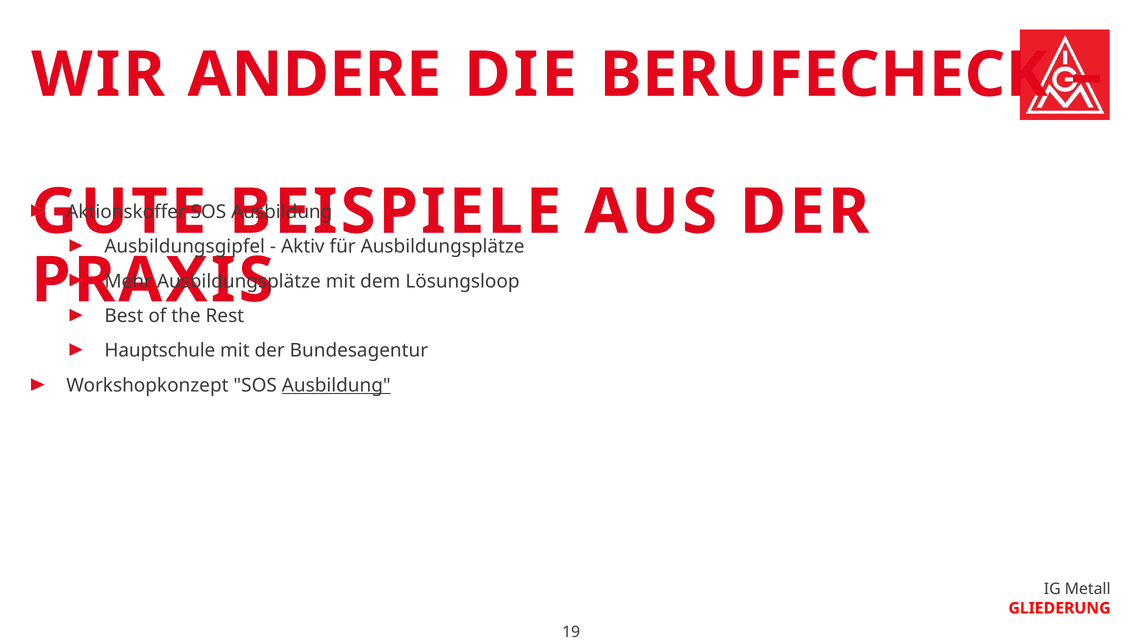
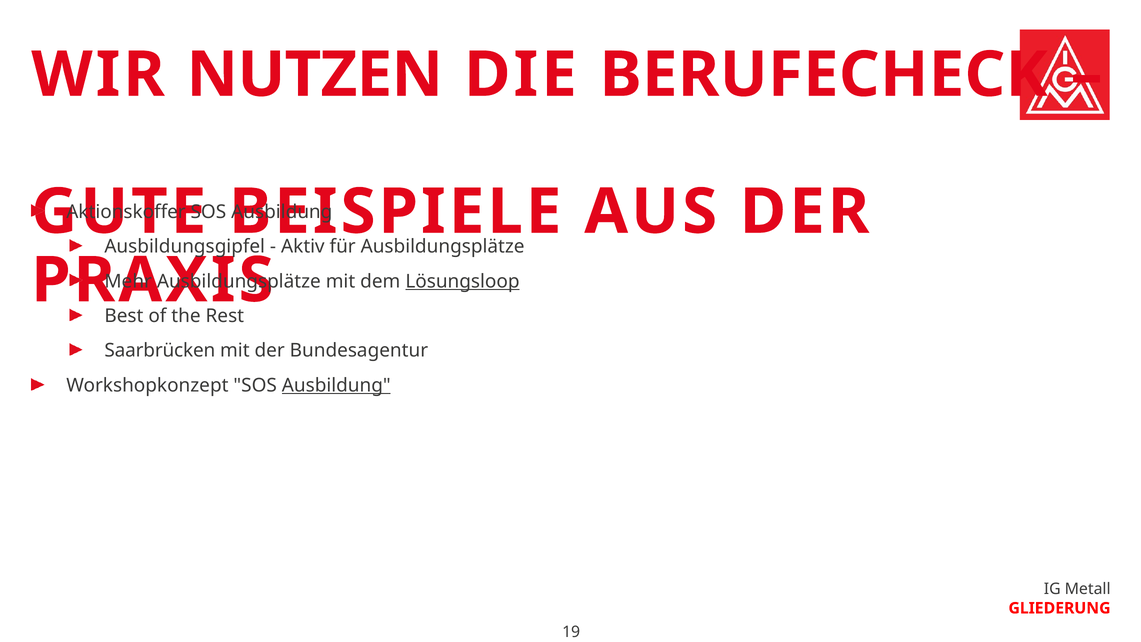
ANDERE: ANDERE -> NUTZEN
Lösungsloop underline: none -> present
Hauptschule: Hauptschule -> Saarbrücken
